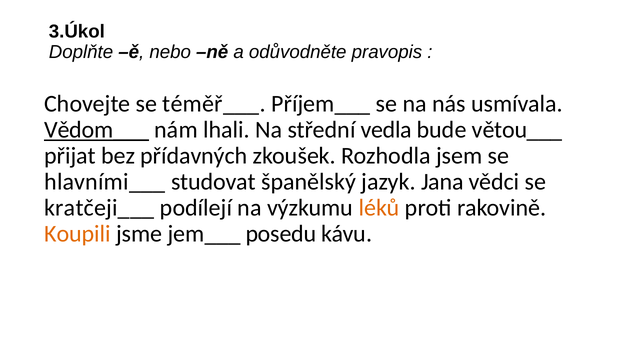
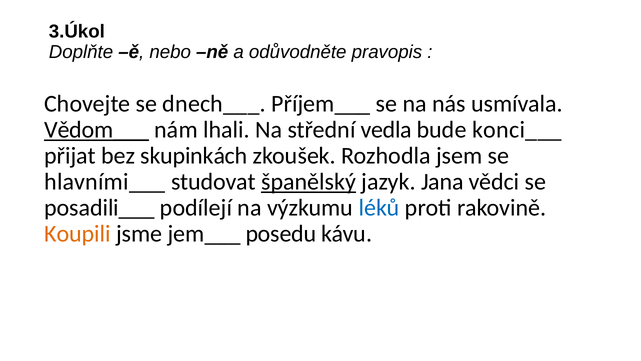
téměř___: téměř___ -> dnech___
větou___: větou___ -> konci___
přídavných: přídavných -> skupinkách
španělský underline: none -> present
kratčeji___: kratčeji___ -> posadili___
léků colour: orange -> blue
